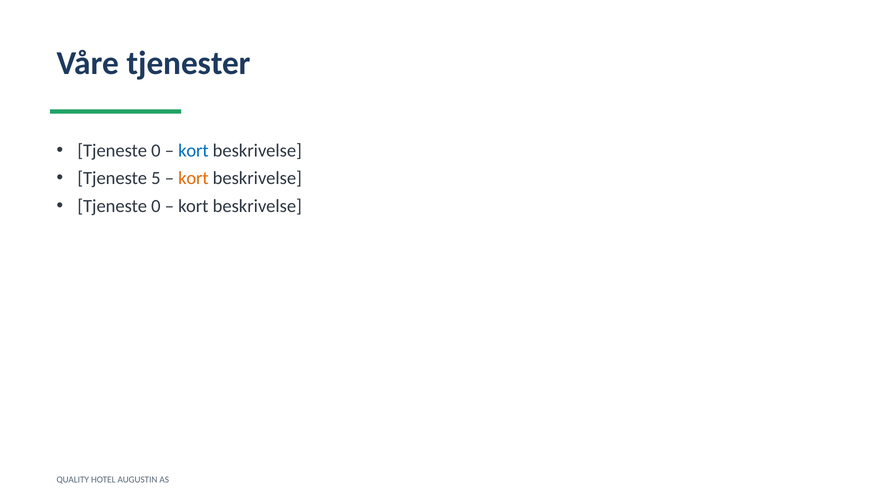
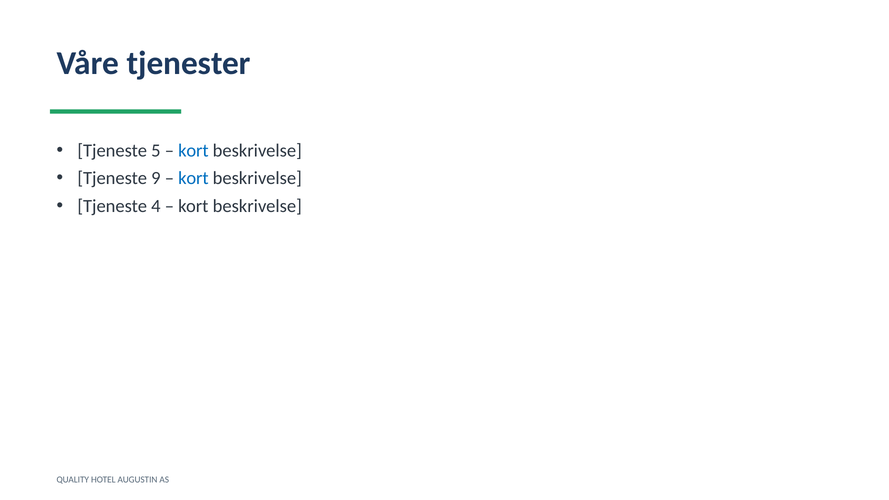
0 at (156, 151): 0 -> 5
5: 5 -> 9
kort at (193, 178) colour: orange -> blue
0 at (156, 206): 0 -> 4
